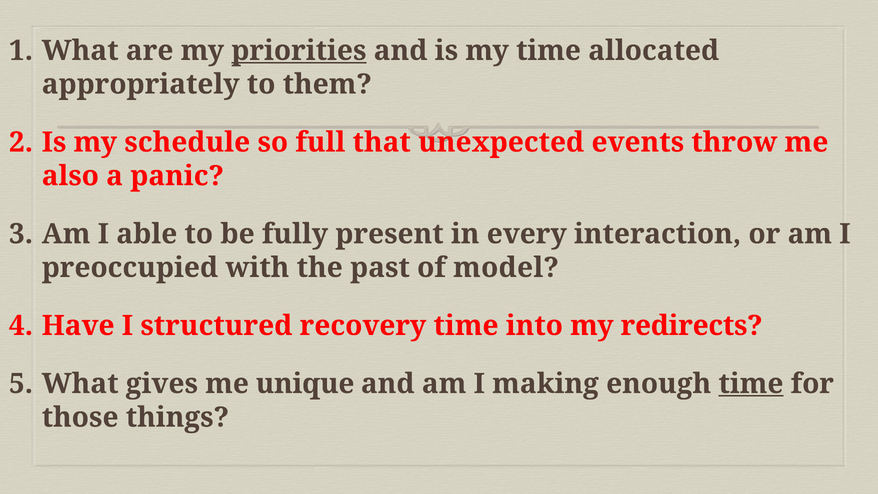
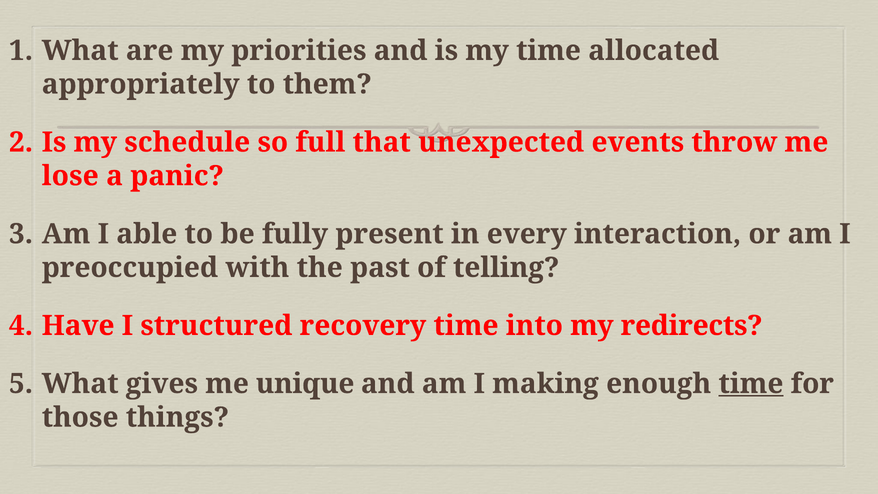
priorities underline: present -> none
also: also -> lose
model: model -> telling
